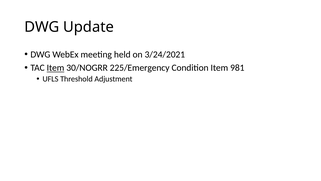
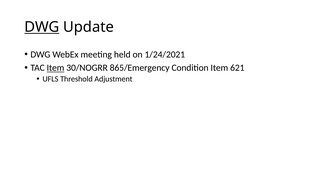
DWG at (42, 27) underline: none -> present
3/24/2021: 3/24/2021 -> 1/24/2021
225/Emergency: 225/Emergency -> 865/Emergency
981: 981 -> 621
